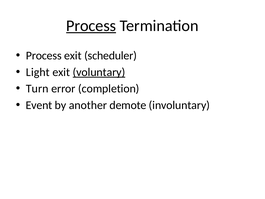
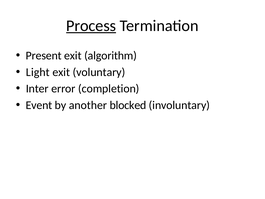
Process at (44, 56): Process -> Present
scheduler: scheduler -> algorithm
voluntary underline: present -> none
Turn: Turn -> Inter
demote: demote -> blocked
